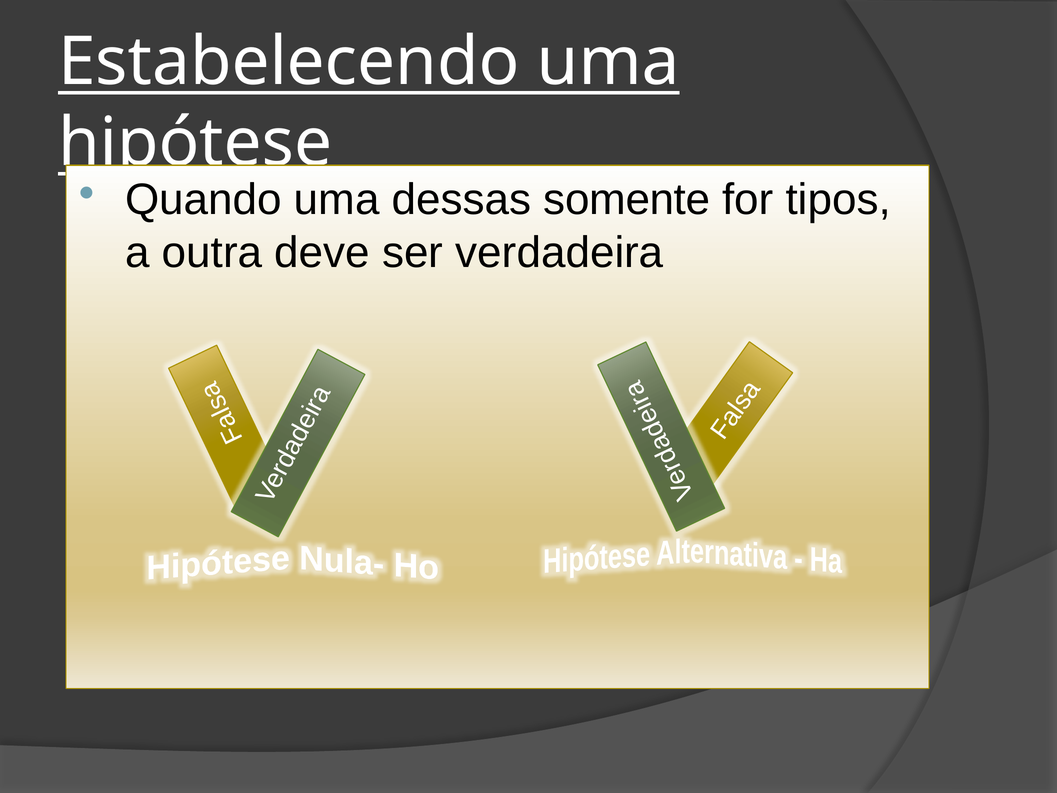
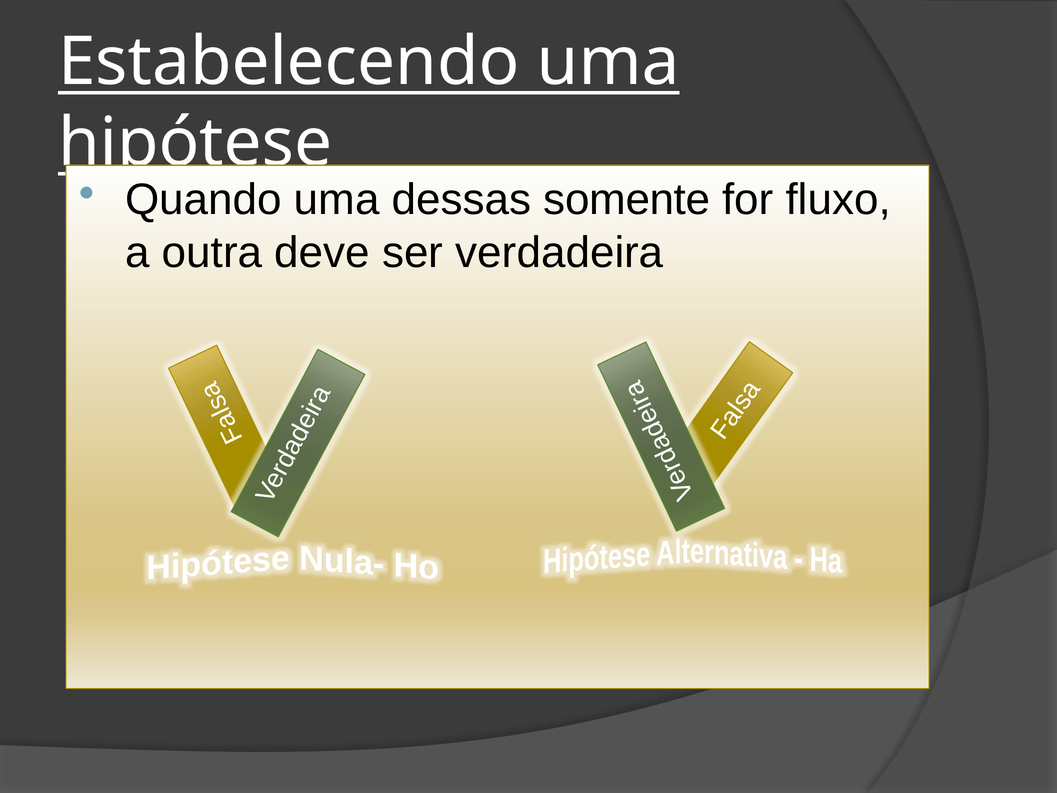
tipos: tipos -> fluxo
